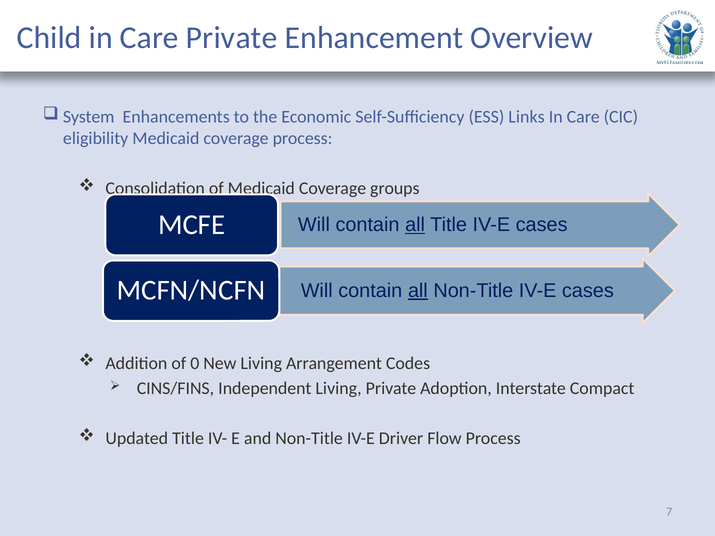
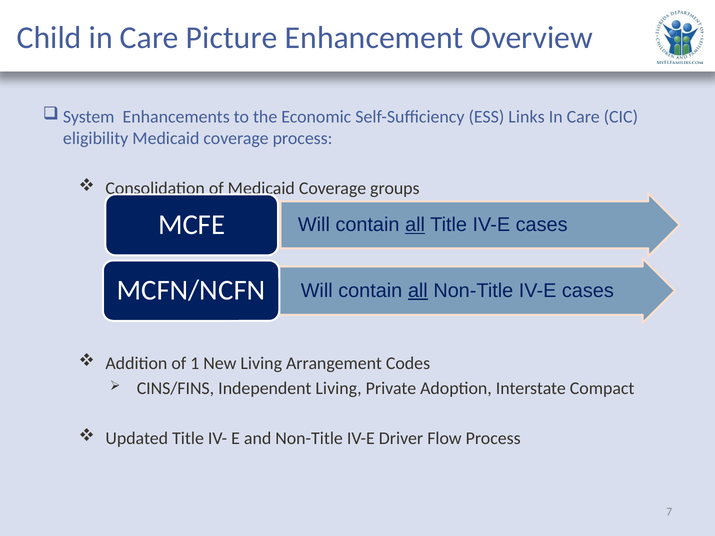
Care Private: Private -> Picture
0: 0 -> 1
